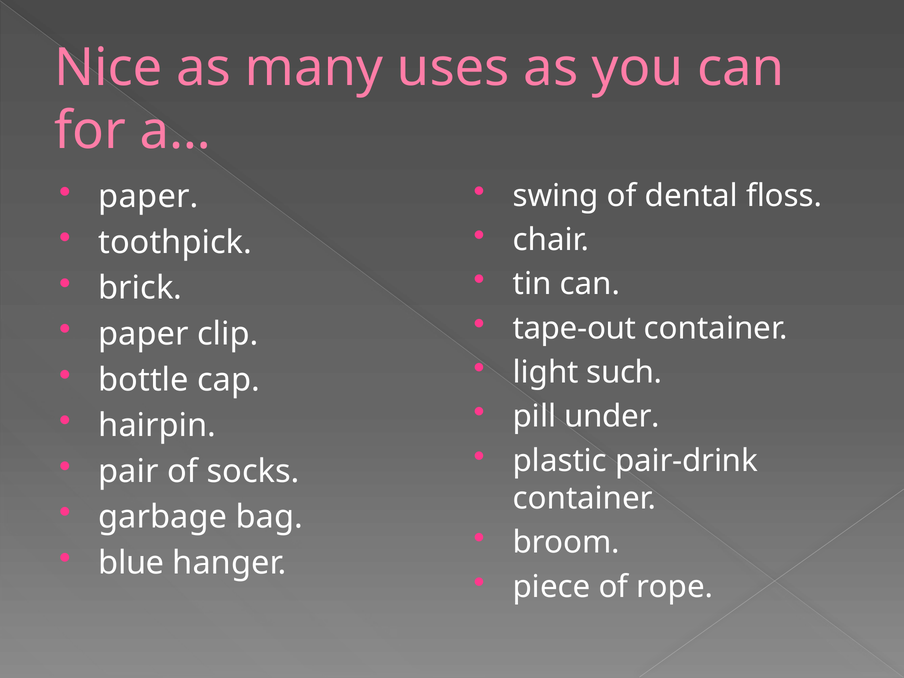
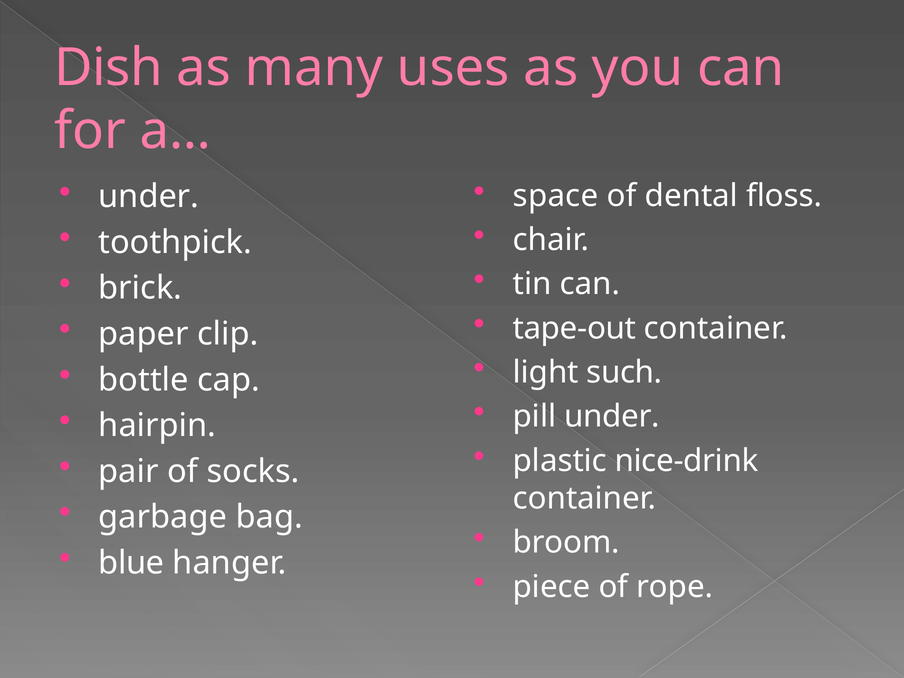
Nice: Nice -> Dish
swing: swing -> space
paper at (149, 197): paper -> under
pair-drink: pair-drink -> nice-drink
